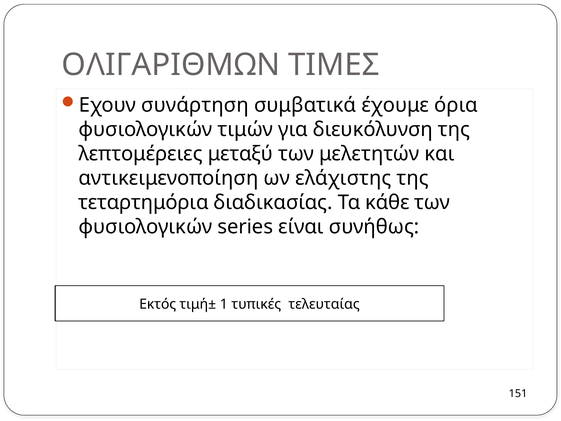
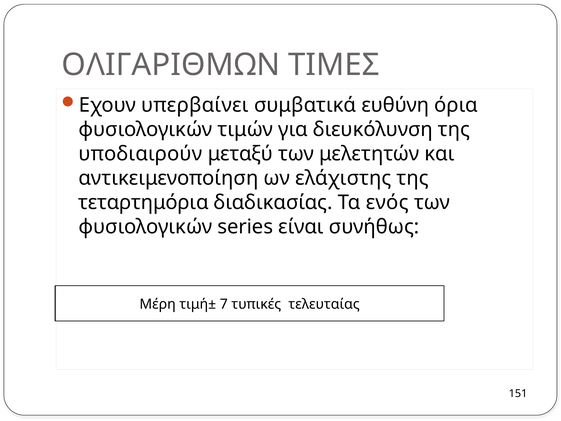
συνάρτηση: συνάρτηση -> υπερβαίνει
έχουμε: έχουμε -> ευθύνη
λεπτομέρειες: λεπτομέρειες -> υποδιαιρούν
κάθε: κάθε -> ενός
Εκτός: Εκτός -> Μέρη
1: 1 -> 7
